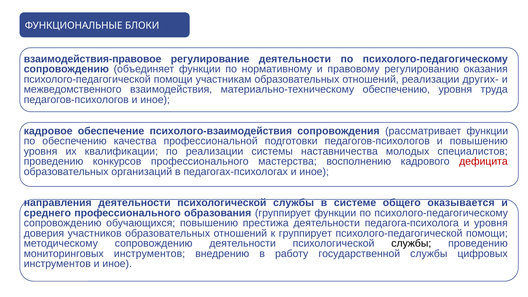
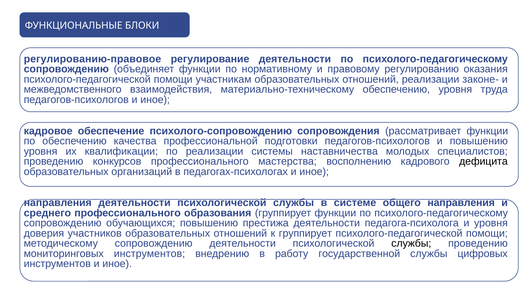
взаимодействия-правовое: взаимодействия-правовое -> регулированию-правовое
других-: других- -> законе-
психолого-взаимодействия: психолого-взаимодействия -> психолого-сопровождению
дефицита colour: red -> black
общего оказывается: оказывается -> направления
